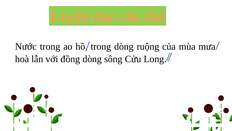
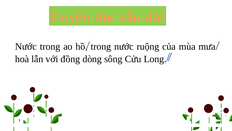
trong dòng: dòng -> nước
